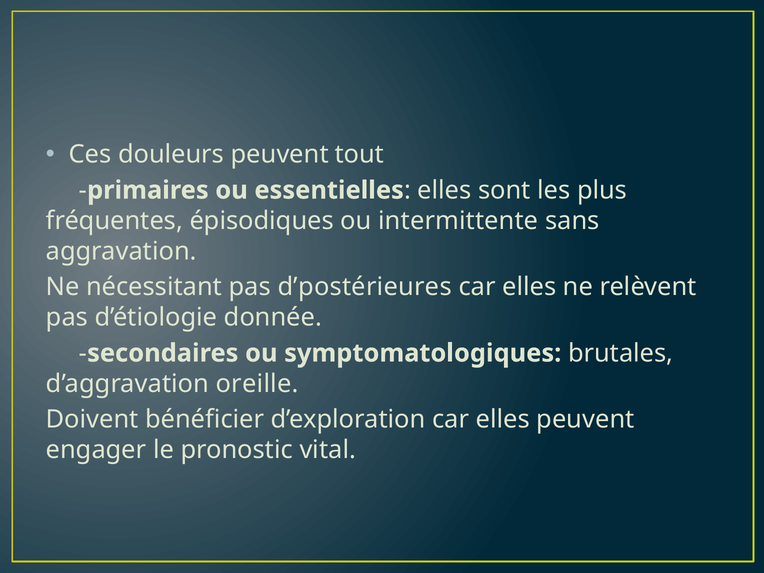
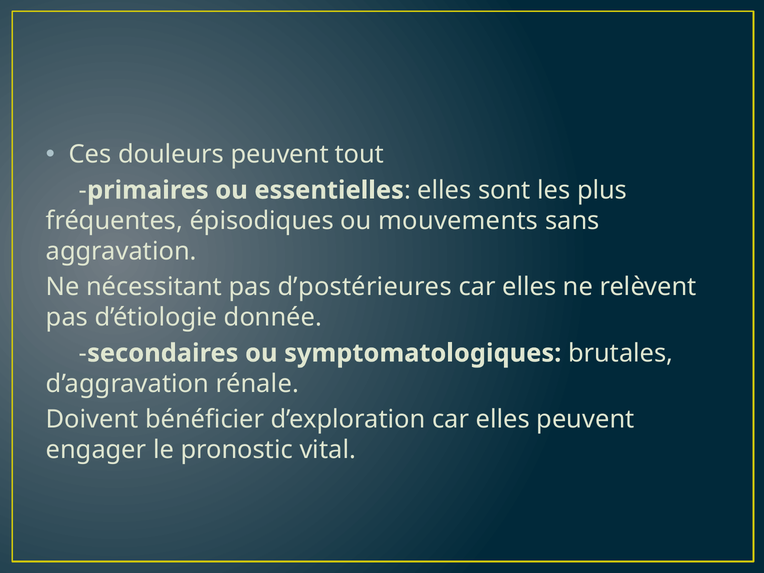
intermittente: intermittente -> mouvements
oreille: oreille -> rénale
